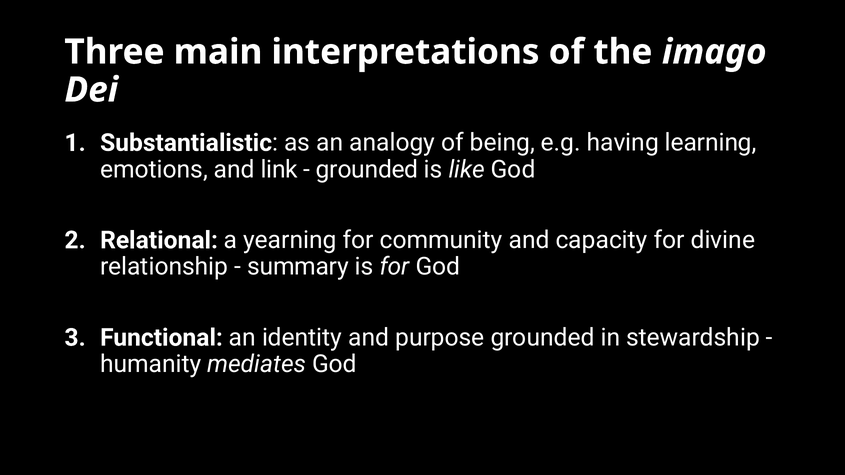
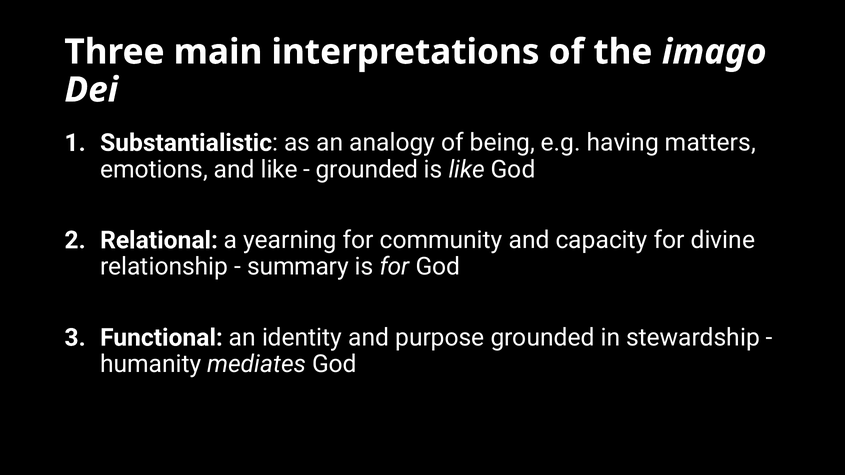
learning: learning -> matters
and link: link -> like
